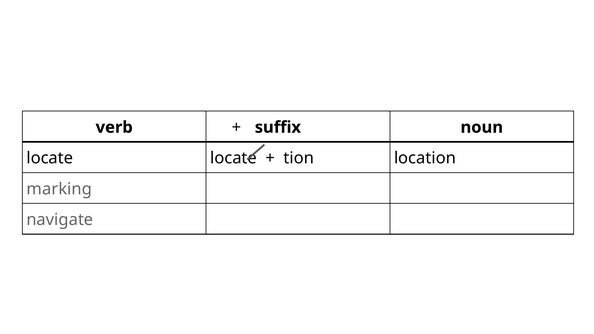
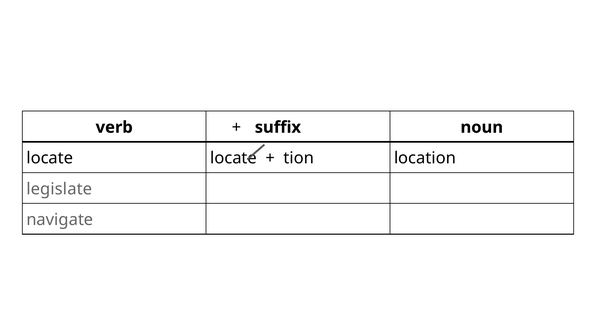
marking: marking -> legislate
